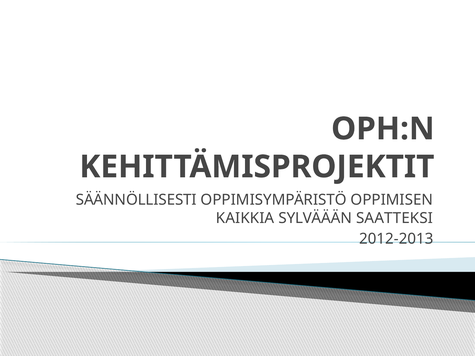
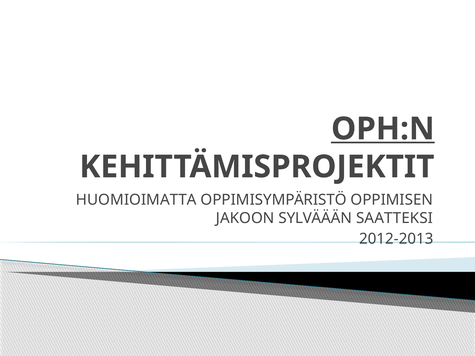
OPH:N underline: none -> present
SÄÄNNÖLLISESTI: SÄÄNNÖLLISESTI -> HUOMIOIMATTA
KAIKKIA: KAIKKIA -> JAKOON
